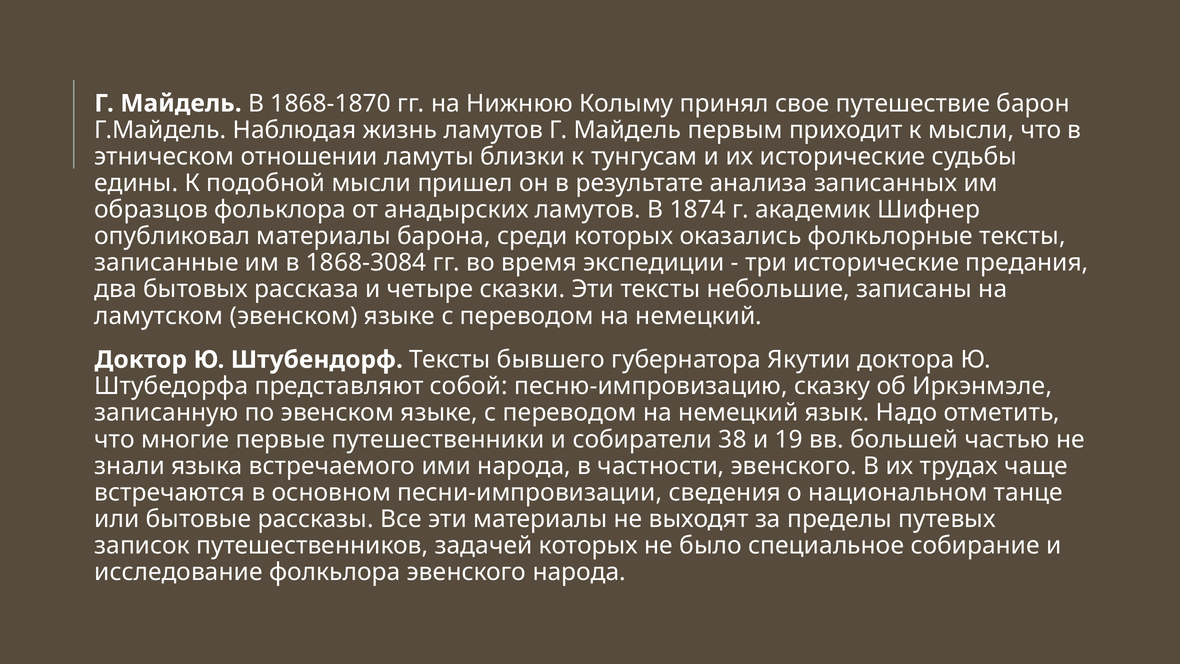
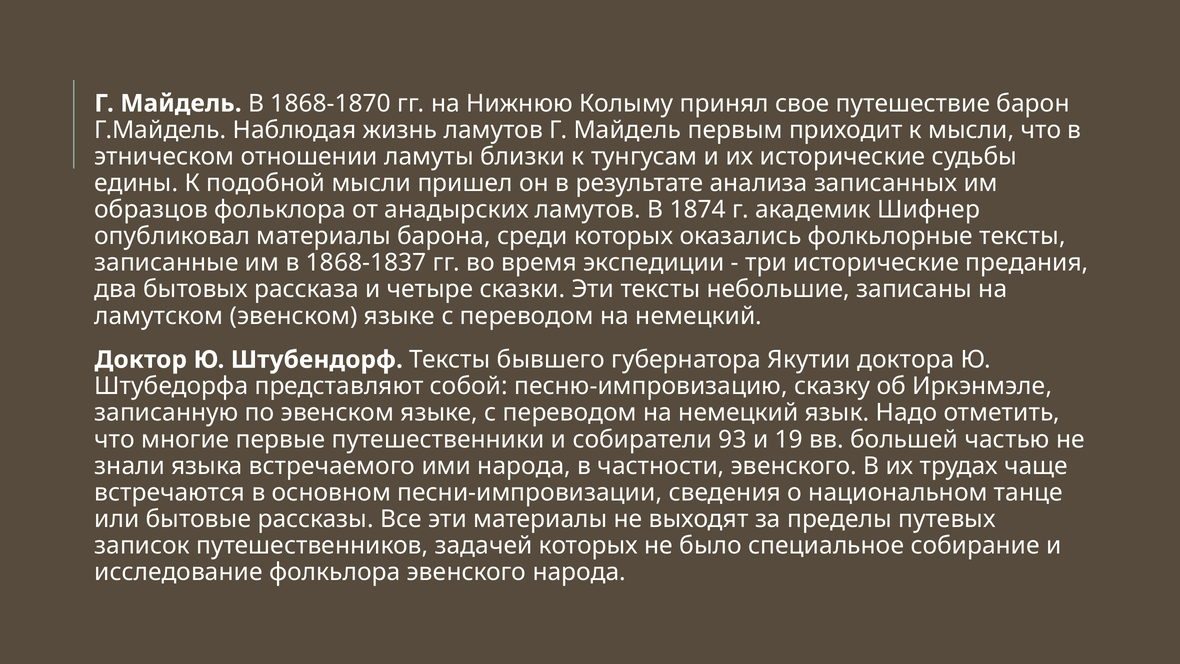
1868-3084: 1868-3084 -> 1868-1837
38: 38 -> 93
